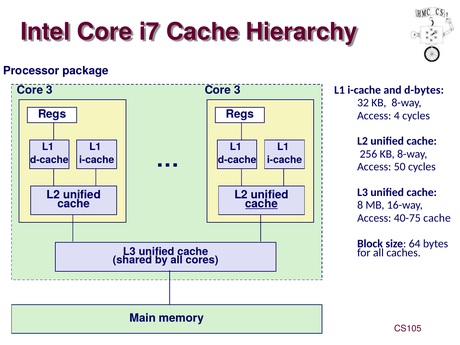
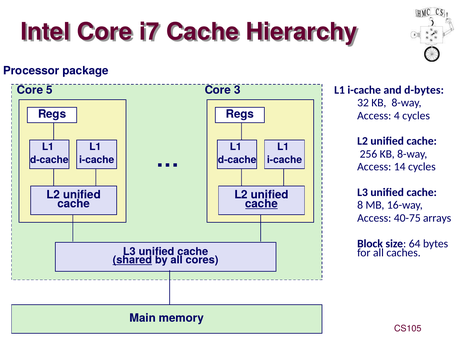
3 at (50, 90): 3 -> 5
Access 50: 50 -> 14
40-75 cache: cache -> arrays
shared underline: none -> present
